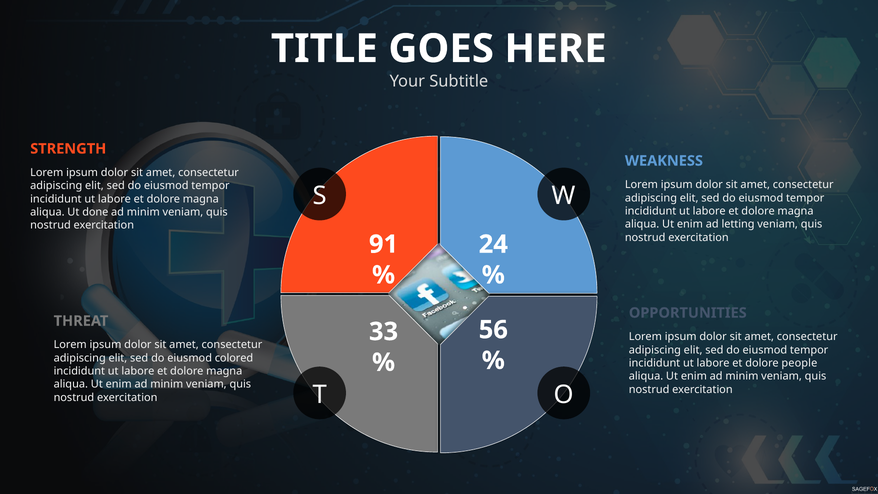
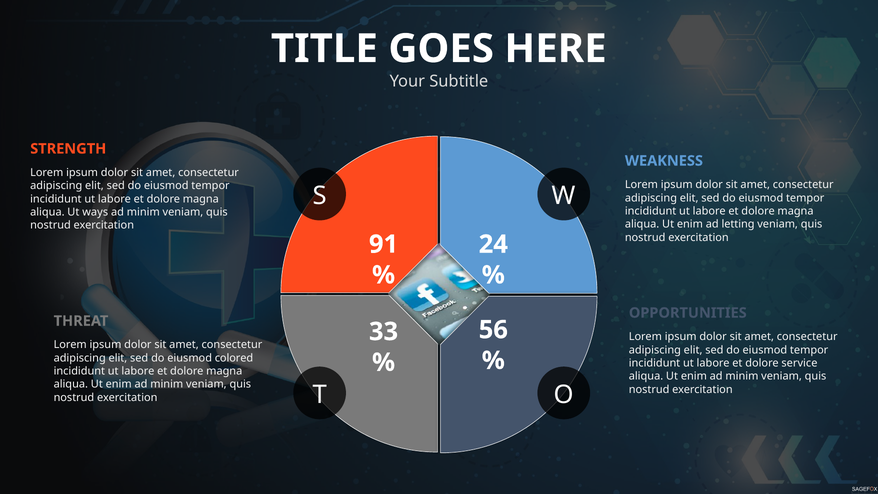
done: done -> ways
people: people -> service
